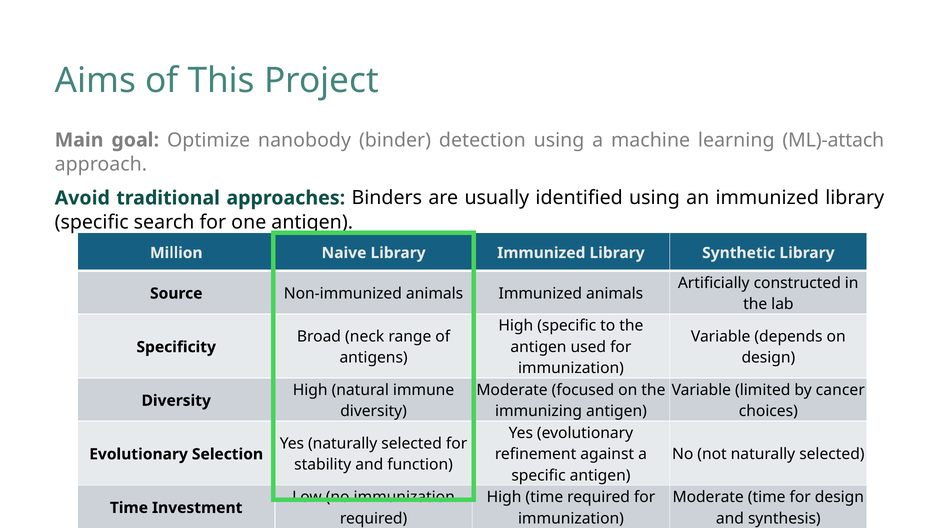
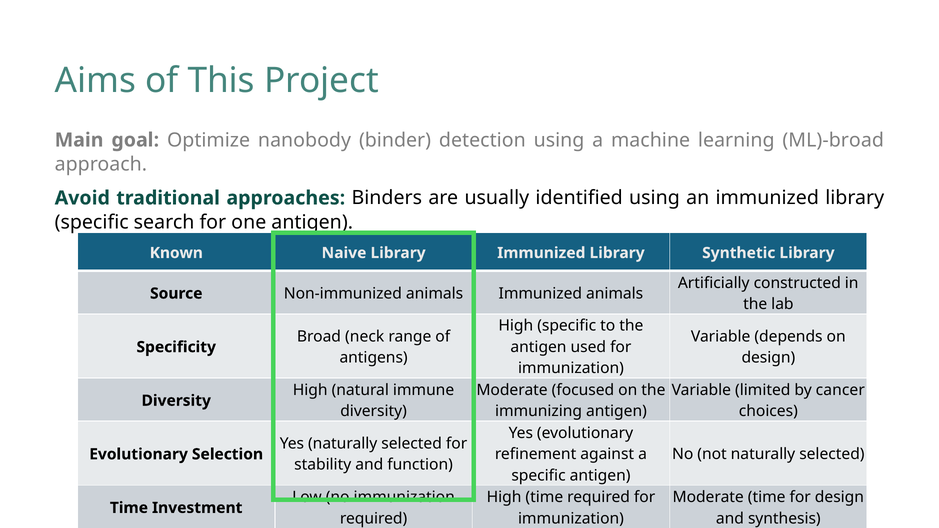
ML)-attach: ML)-attach -> ML)-broad
Million at (176, 253): Million -> Known
